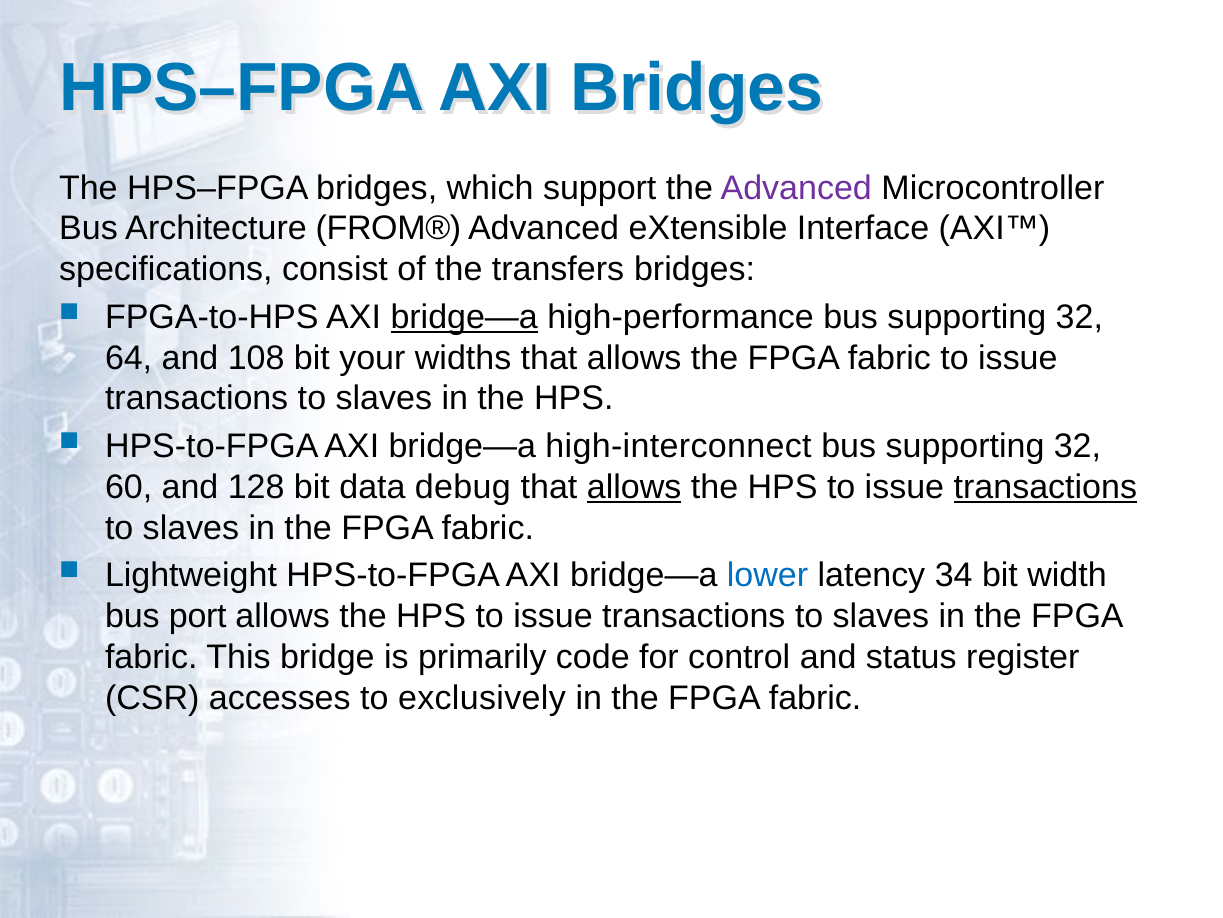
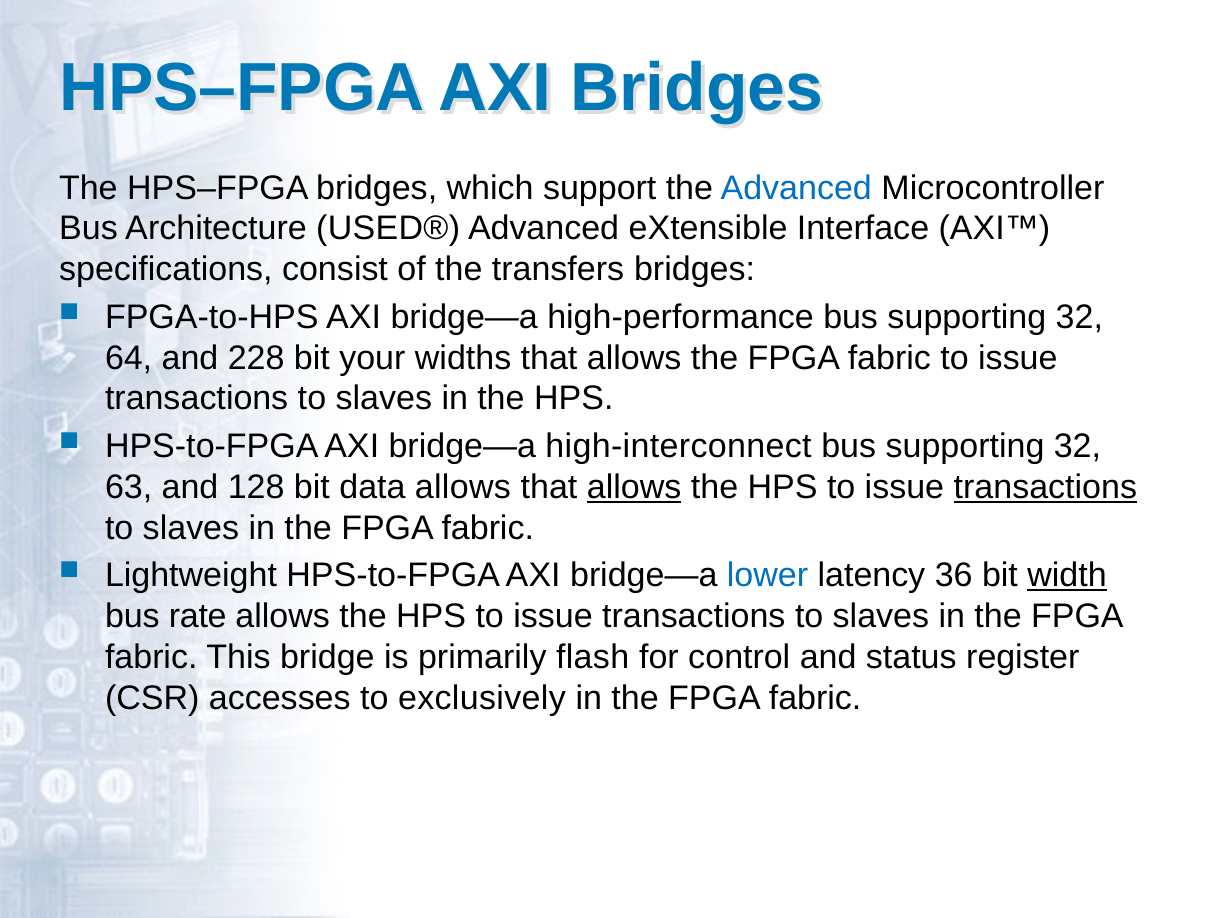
Advanced at (796, 188) colour: purple -> blue
FROM®: FROM® -> USED®
bridge—a at (464, 317) underline: present -> none
108: 108 -> 228
60: 60 -> 63
data debug: debug -> allows
34: 34 -> 36
width underline: none -> present
port: port -> rate
code: code -> flash
